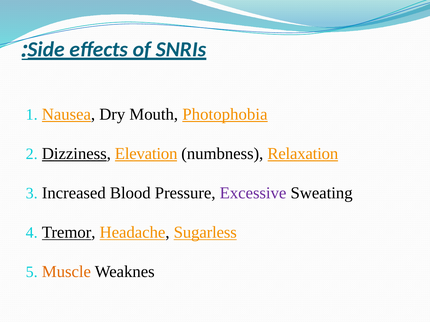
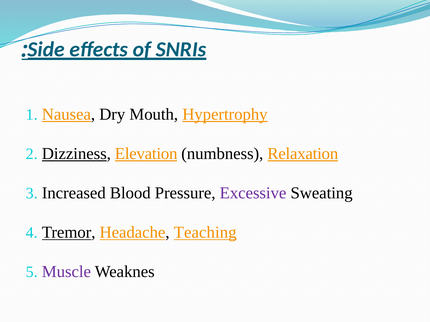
Photophobia: Photophobia -> Hypertrophy
Sugarless: Sugarless -> Teaching
Muscle colour: orange -> purple
